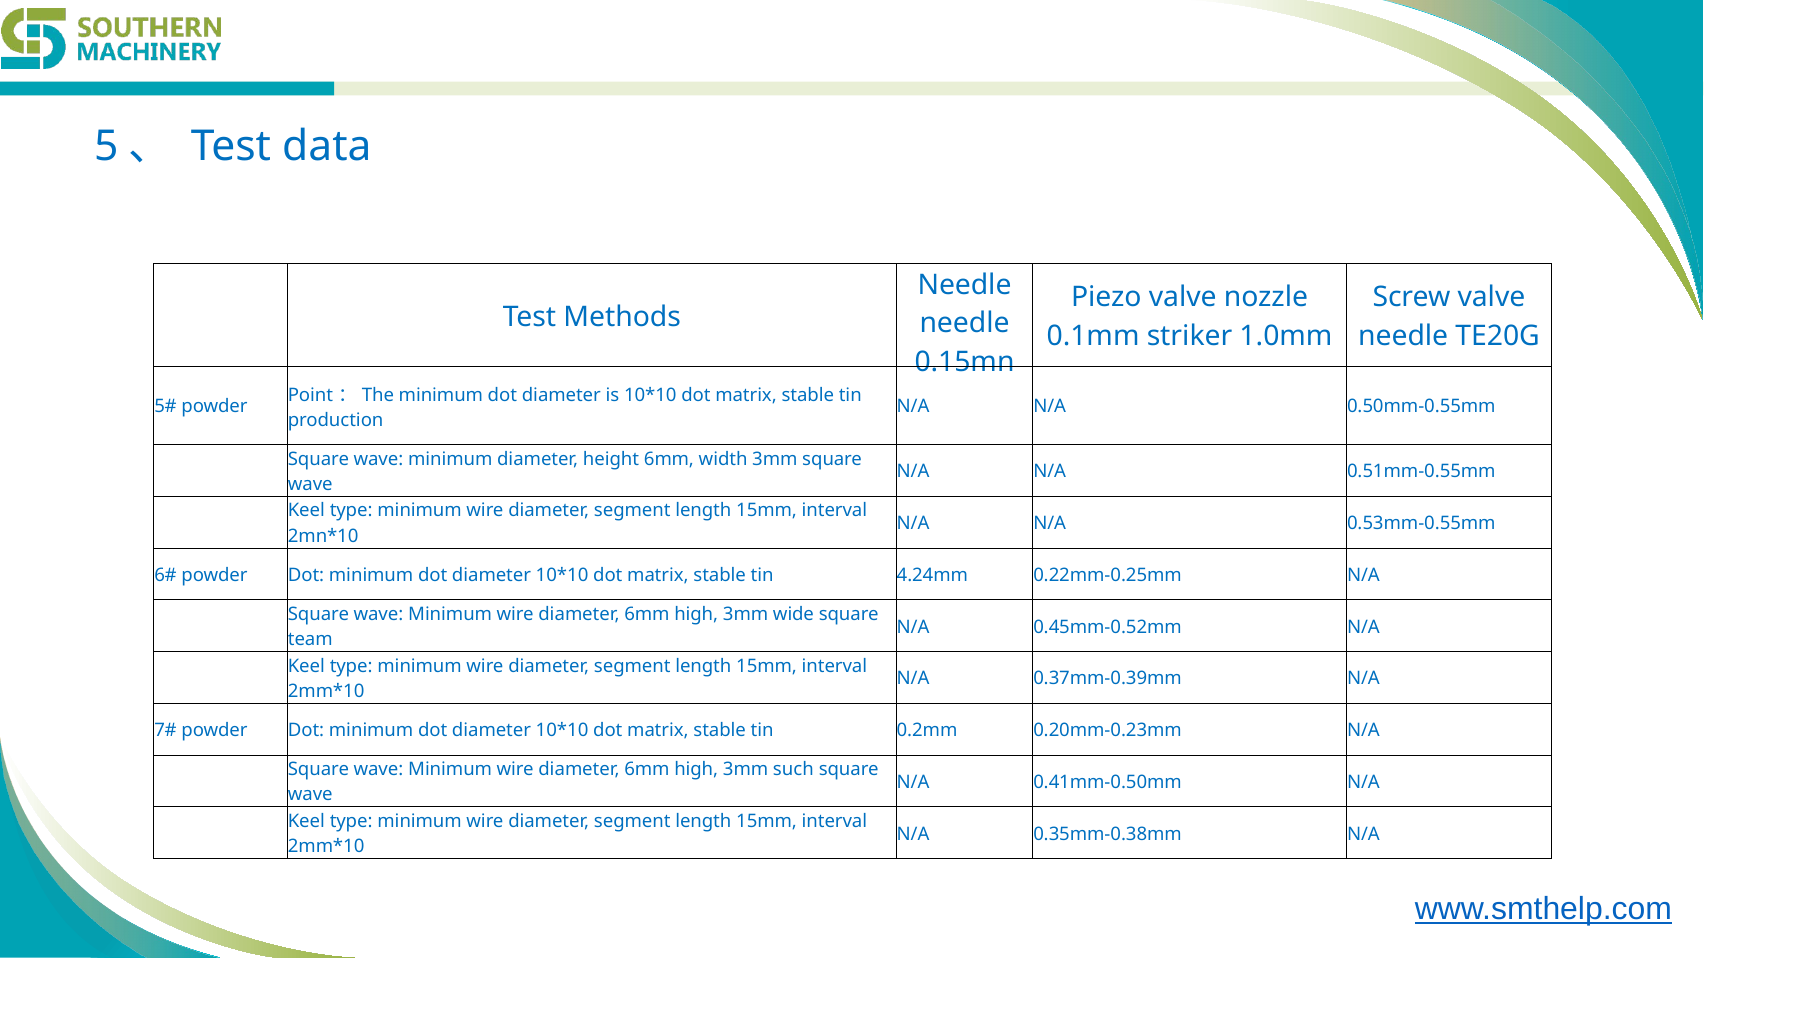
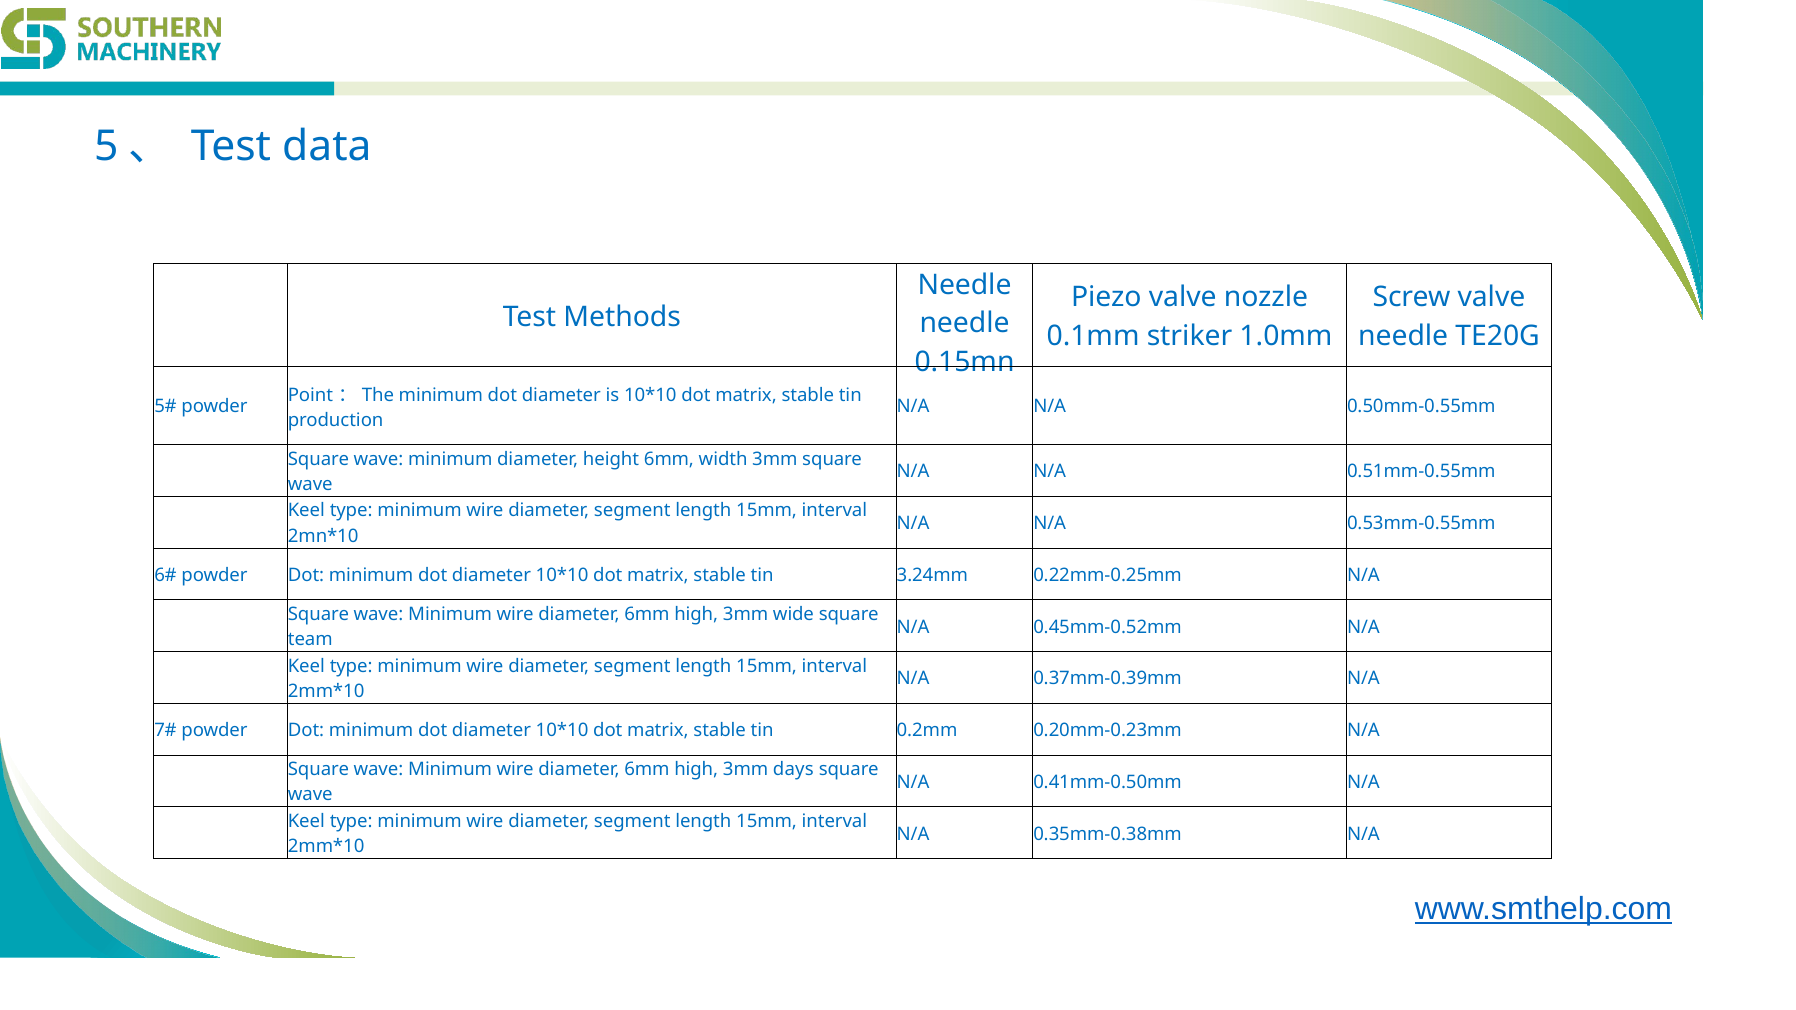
4.24mm: 4.24mm -> 3.24mm
such: such -> days
